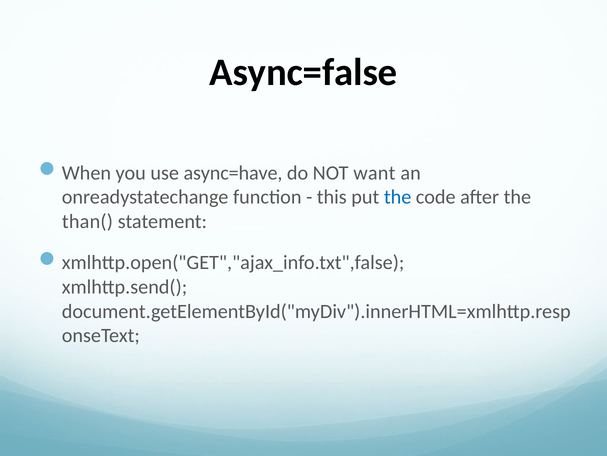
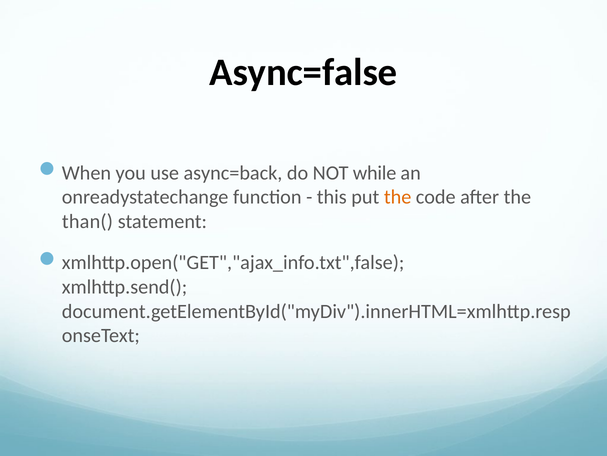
async=have: async=have -> async=back
want: want -> while
the at (398, 197) colour: blue -> orange
